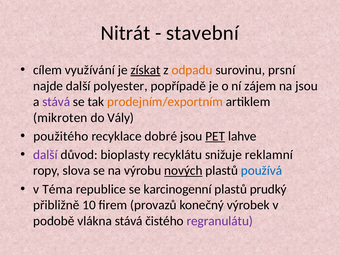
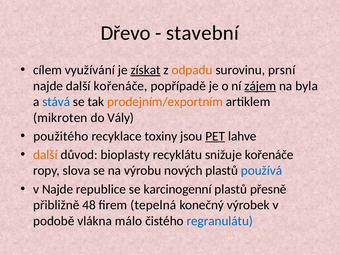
Nitrát: Nitrát -> Dřevo
další polyester: polyester -> kořenáče
zájem underline: none -> present
na jsou: jsou -> byla
stává at (56, 102) colour: purple -> blue
dobré: dobré -> toxiny
další at (45, 155) colour: purple -> orange
snižuje reklamní: reklamní -> kořenáče
nových underline: present -> none
v Téma: Téma -> Najde
prudký: prudký -> přesně
10: 10 -> 48
provazů: provazů -> tepelná
vlákna stává: stává -> málo
regranulátu colour: purple -> blue
